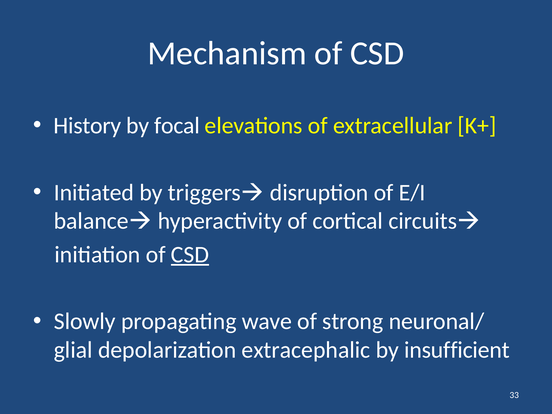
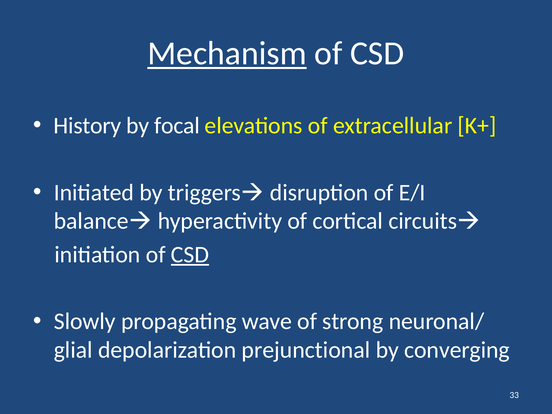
Mechanism underline: none -> present
extracephalic: extracephalic -> prejunctional
insufficient: insufficient -> converging
